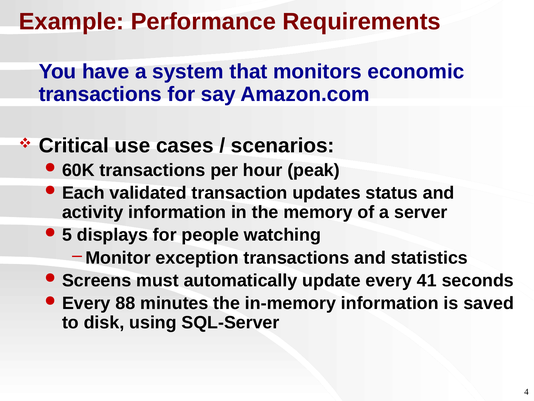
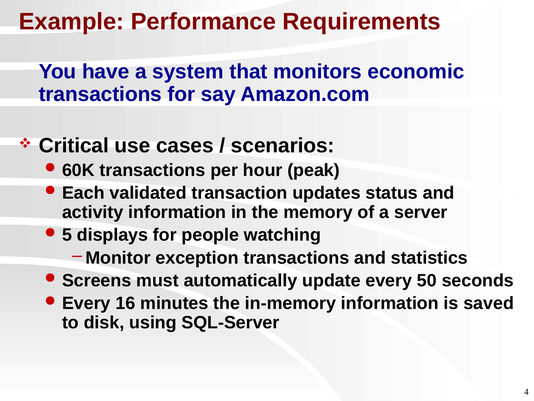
41: 41 -> 50
88: 88 -> 16
